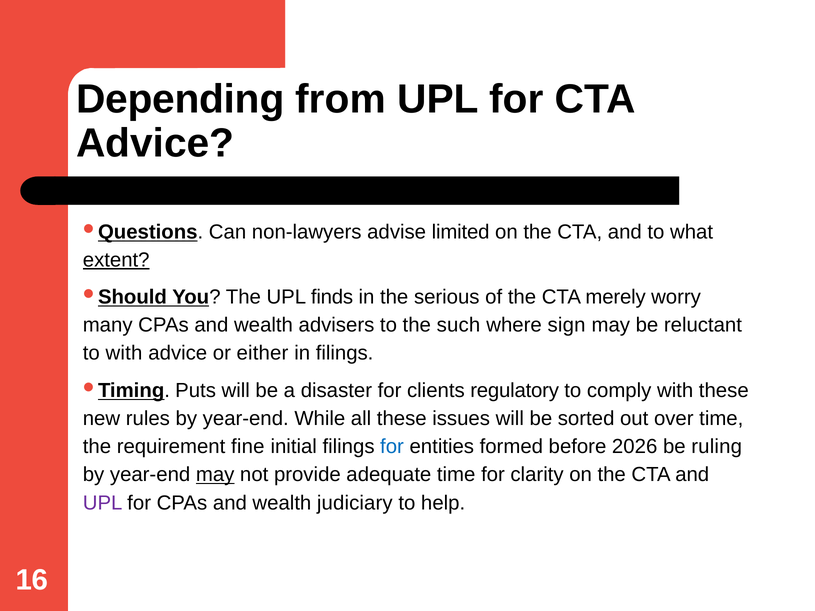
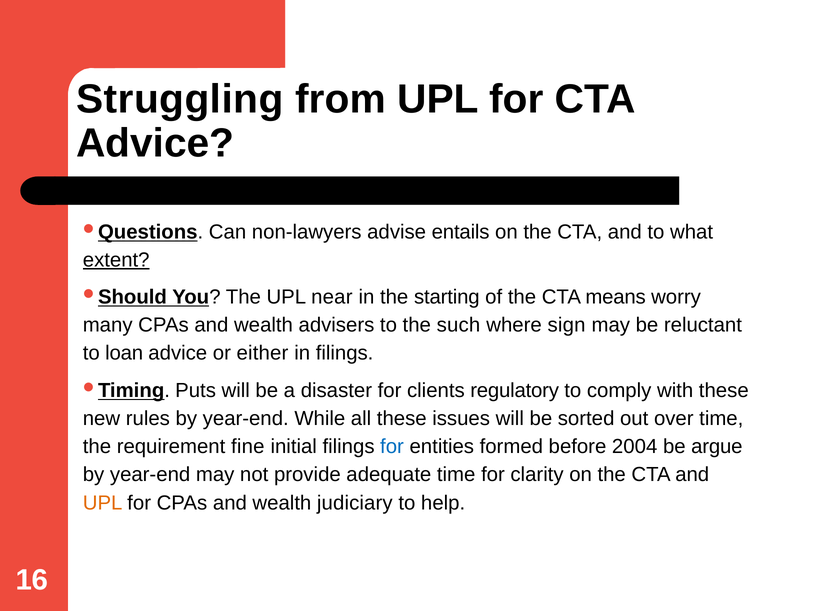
Depending: Depending -> Struggling
limited: limited -> entails
finds: finds -> near
serious: serious -> starting
merely: merely -> means
to with: with -> loan
2026: 2026 -> 2004
ruling: ruling -> argue
may at (215, 475) underline: present -> none
UPL at (103, 503) colour: purple -> orange
